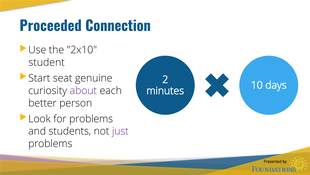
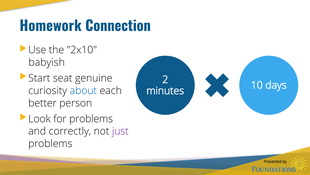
Proceeded: Proceeded -> Homework
student: student -> babyish
about colour: purple -> blue
students: students -> correctly
